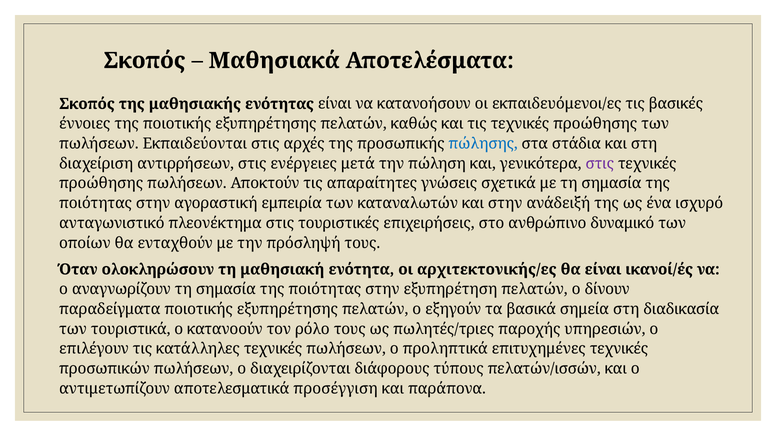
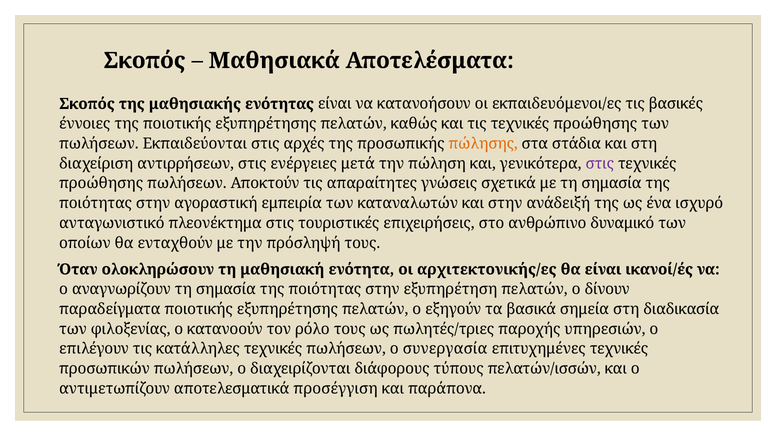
πώλησης colour: blue -> orange
τουριστικά: τουριστικά -> φιλοξενίας
προληπτικά: προληπτικά -> συνεργασία
